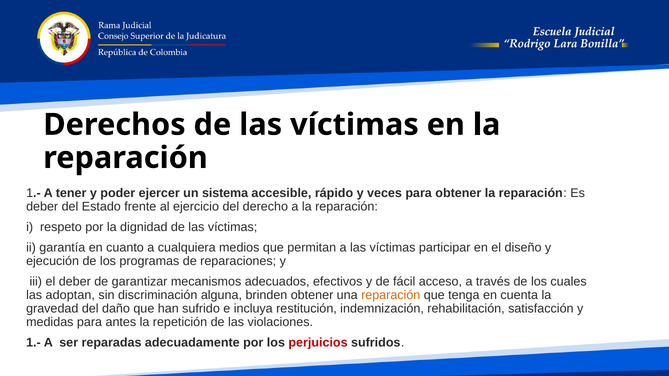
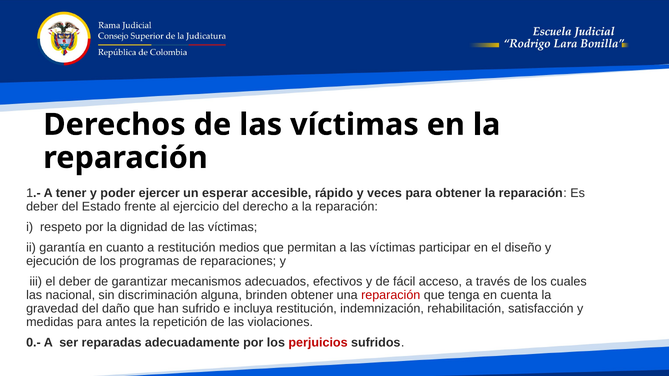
sistema: sistema -> esperar
a cualquiera: cualquiera -> restitución
adoptan: adoptan -> nacional
reparación at (391, 295) colour: orange -> red
1.- at (33, 343): 1.- -> 0.-
